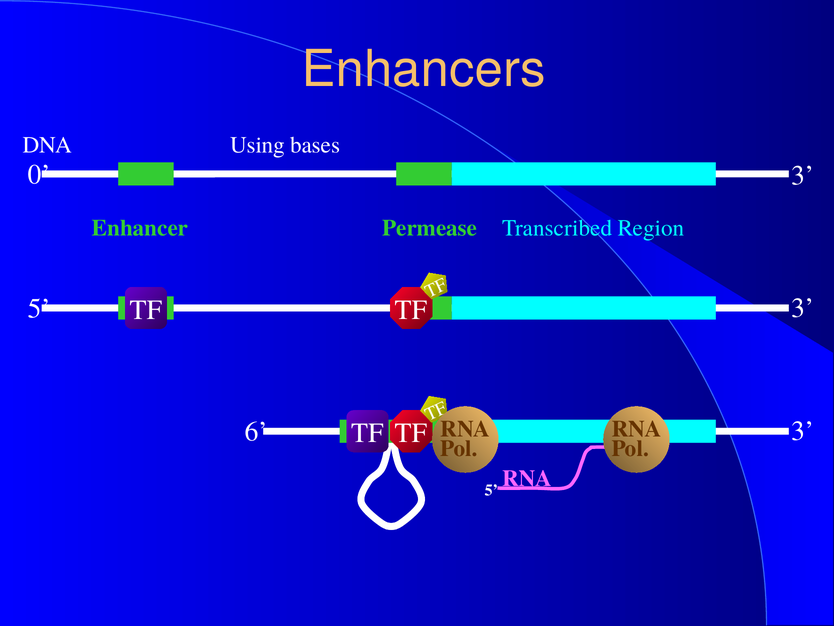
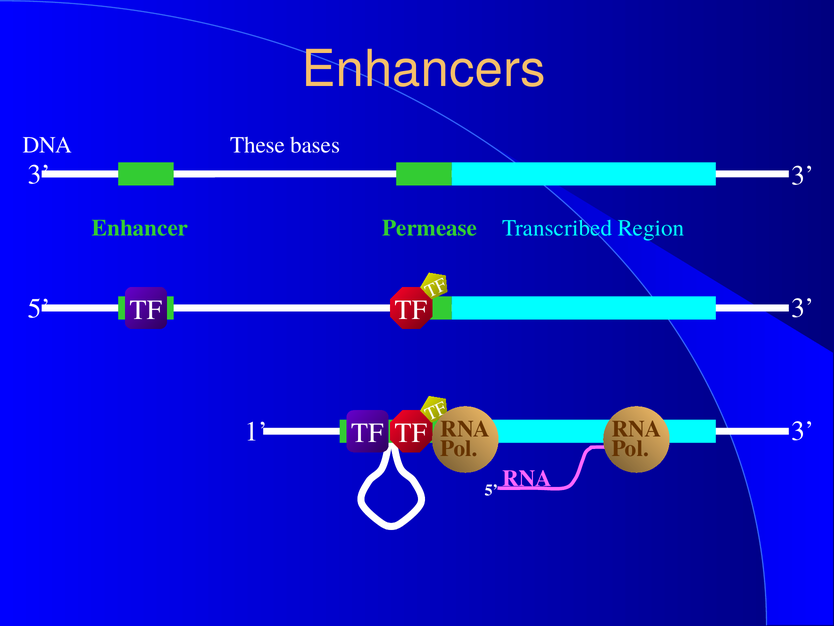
Using: Using -> These
0 at (39, 174): 0 -> 3
6: 6 -> 1
